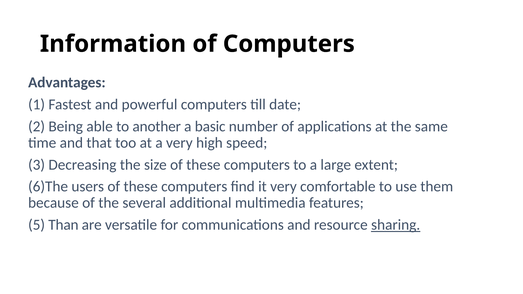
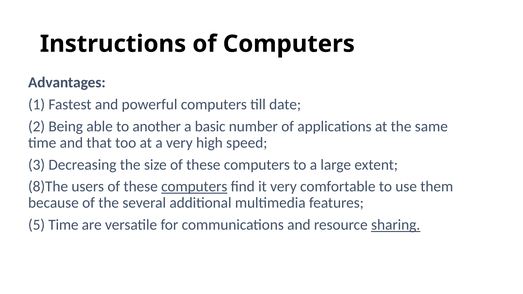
Information: Information -> Instructions
6)The: 6)The -> 8)The
computers at (194, 187) underline: none -> present
5 Than: Than -> Time
